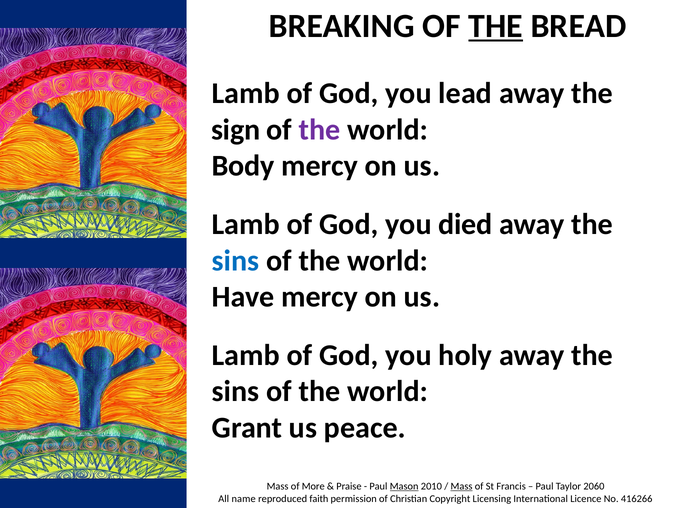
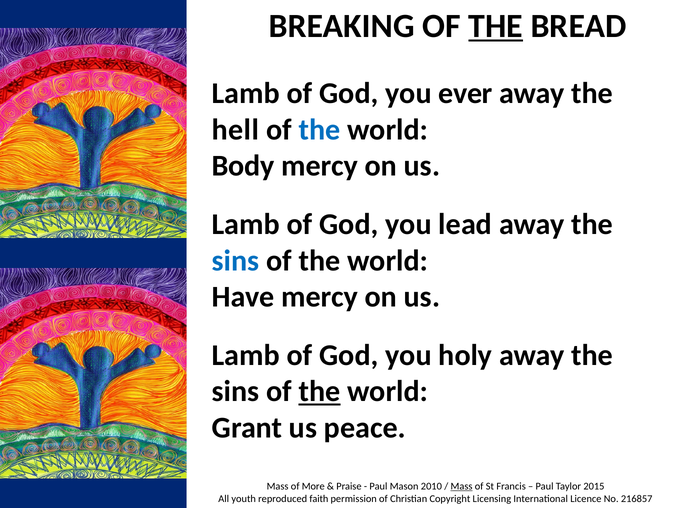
lead: lead -> ever
sign: sign -> hell
the at (320, 130) colour: purple -> blue
died: died -> lead
the at (320, 391) underline: none -> present
Mason underline: present -> none
2060: 2060 -> 2015
name: name -> youth
416266: 416266 -> 216857
